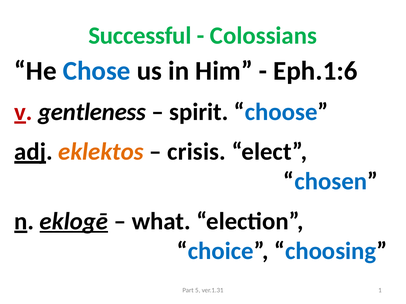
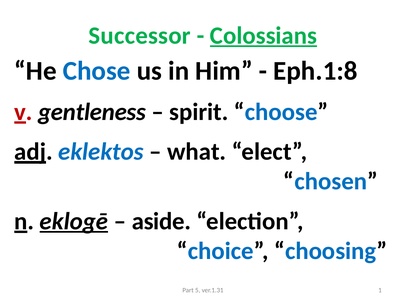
Successful: Successful -> Successor
Colossians underline: none -> present
Eph.1:6: Eph.1:6 -> Eph.1:8
eklektos colour: orange -> blue
crisis: crisis -> what
what: what -> aside
